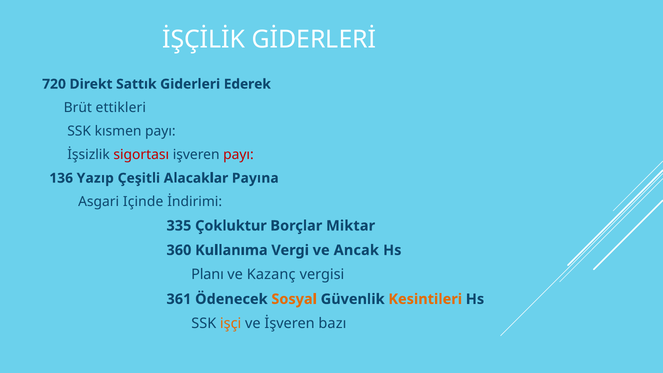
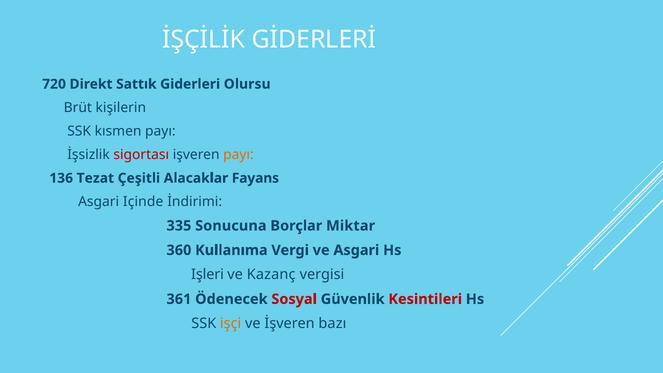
Ederek: Ederek -> Olursu
ettikleri: ettikleri -> kişilerin
payı at (238, 155) colour: red -> orange
Yazıp: Yazıp -> Tezat
Payına: Payına -> Fayans
Çokluktur: Çokluktur -> Sonucuna
ve Ancak: Ancak -> Asgari
Planı: Planı -> Işleri
Sosyal colour: orange -> red
Kesintileri colour: orange -> red
